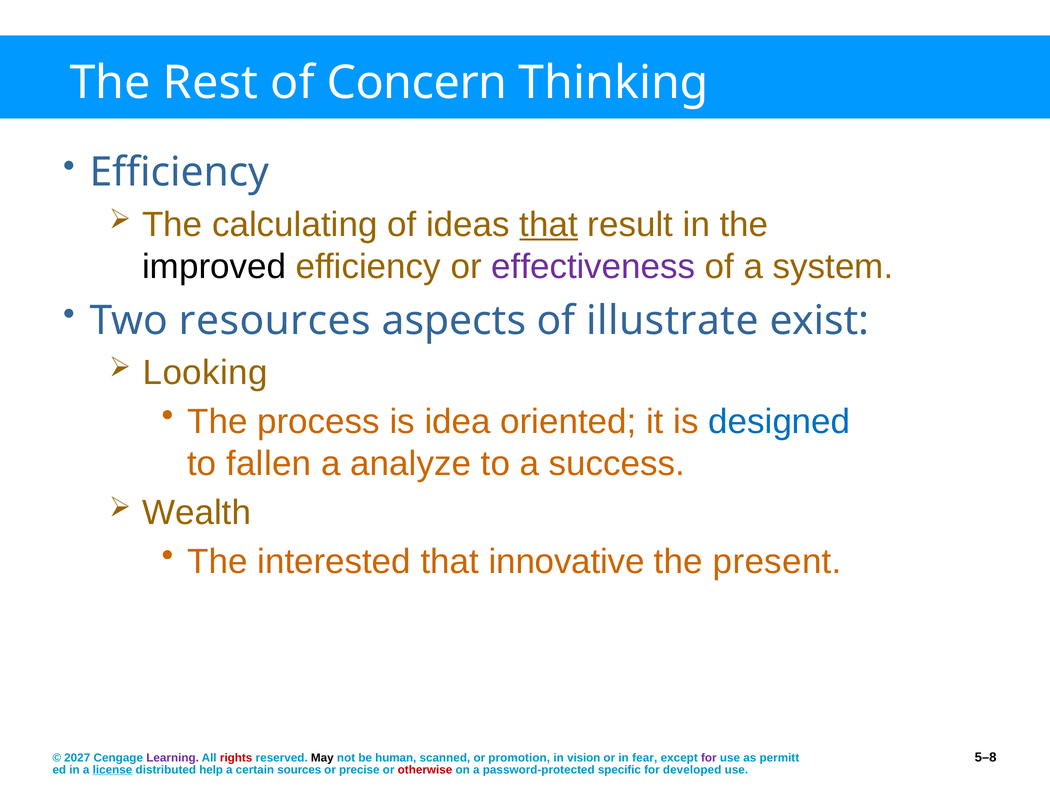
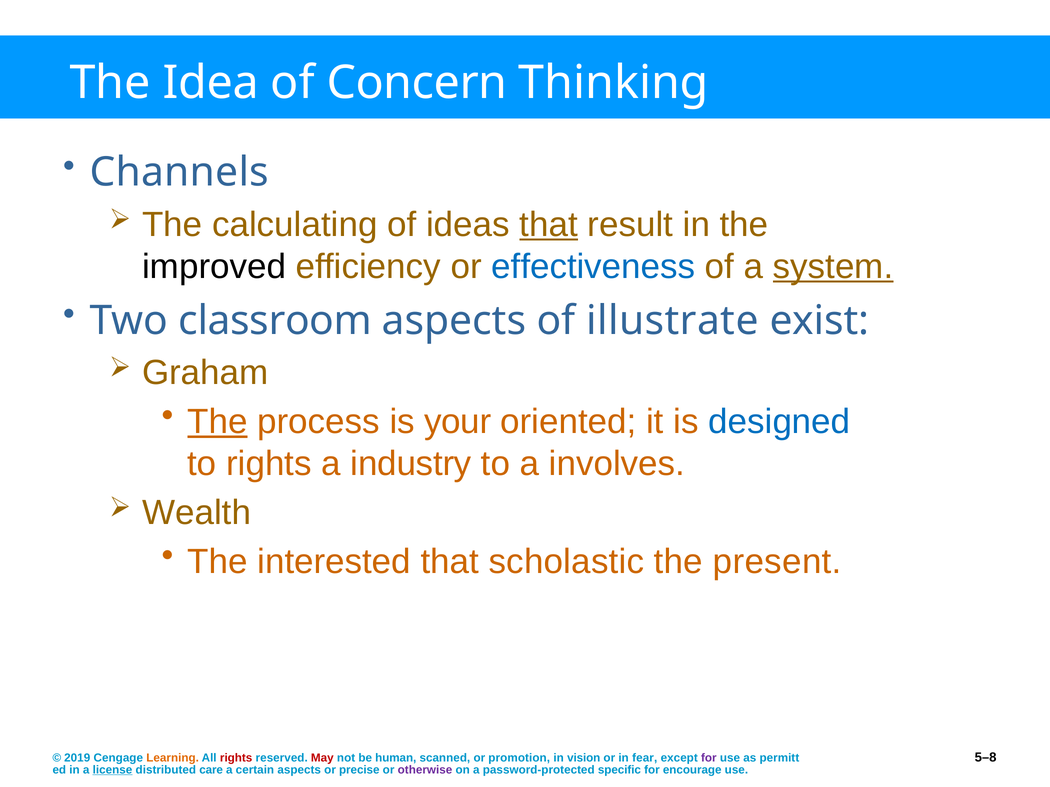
Rest: Rest -> Idea
Efficiency at (179, 173): Efficiency -> Channels
effectiveness colour: purple -> blue
system underline: none -> present
resources: resources -> classroom
Looking: Looking -> Graham
The at (217, 422) underline: none -> present
idea: idea -> your
to fallen: fallen -> rights
analyze: analyze -> industry
success: success -> involves
innovative: innovative -> scholastic
2027: 2027 -> 2019
Learning colour: purple -> orange
May colour: black -> red
help: help -> care
certain sources: sources -> aspects
otherwise colour: red -> purple
developed: developed -> encourage
